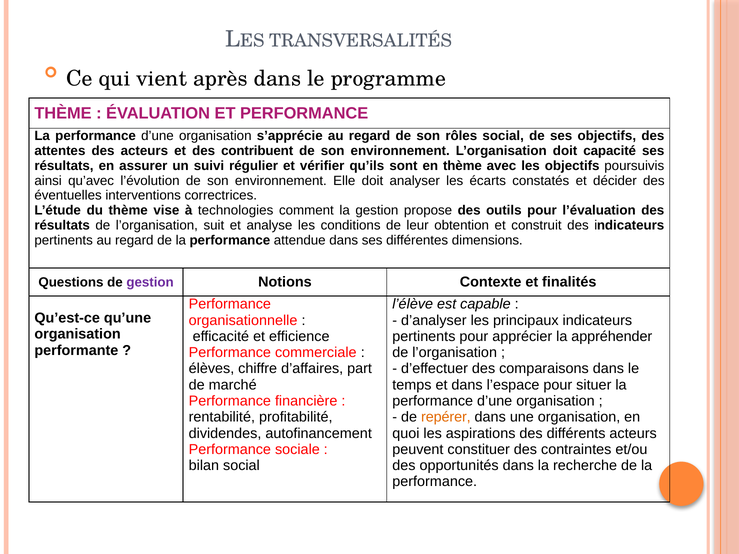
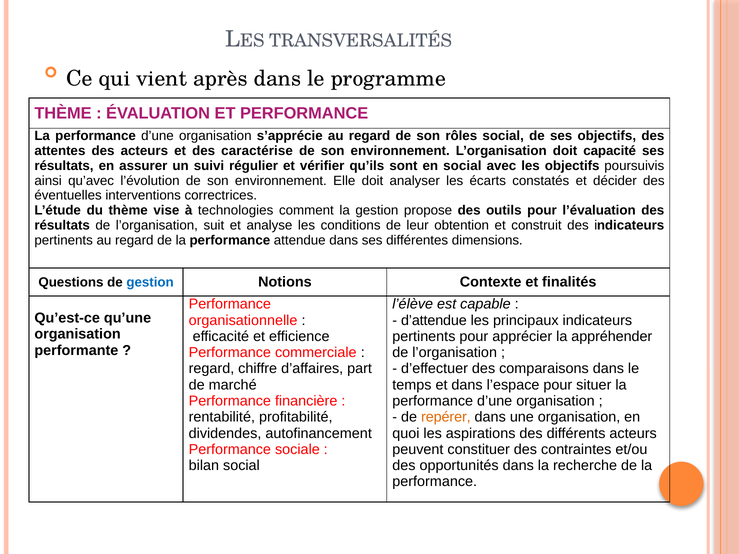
contribuent: contribuent -> caractérise
en thème: thème -> social
gestion at (150, 282) colour: purple -> blue
d’analyser: d’analyser -> d’attendue
élèves at (211, 369): élèves -> regard
